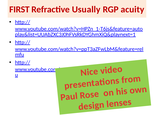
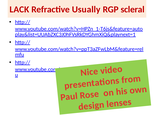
FIRST: FIRST -> LACK
acuity: acuity -> scleral
